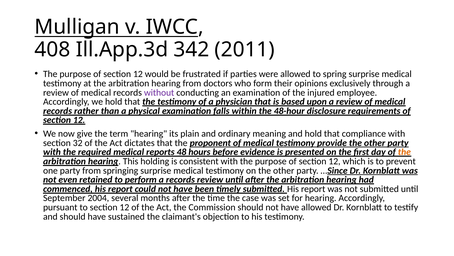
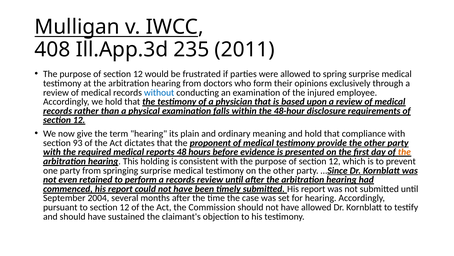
342: 342 -> 235
without colour: purple -> blue
32: 32 -> 93
